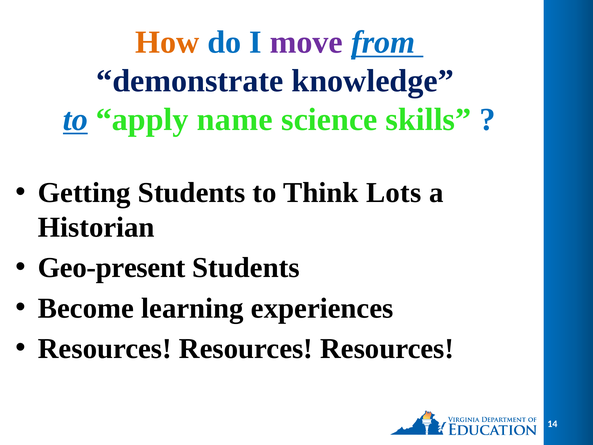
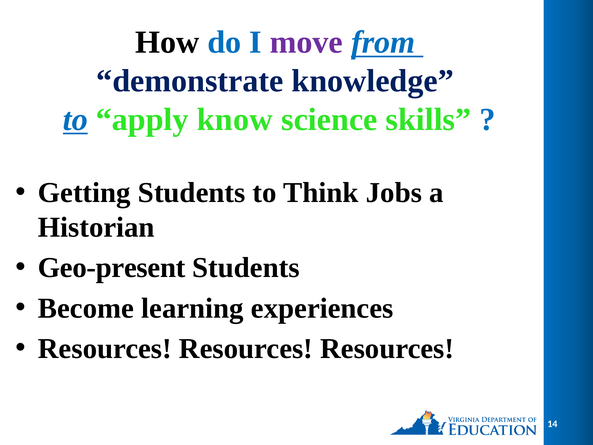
How colour: orange -> black
name: name -> know
Lots: Lots -> Jobs
